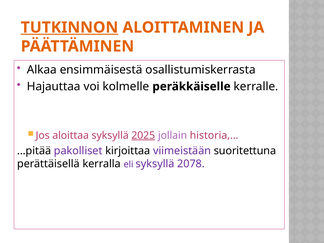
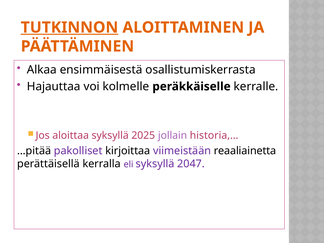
2025 underline: present -> none
suoritettuna: suoritettuna -> reaaliainetta
2078: 2078 -> 2047
